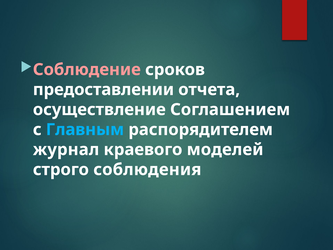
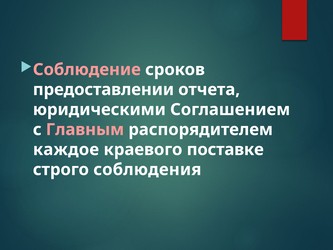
осуществление: осуществление -> юридическими
Главным colour: light blue -> pink
журнал: журнал -> каждое
моделей: моделей -> поставке
